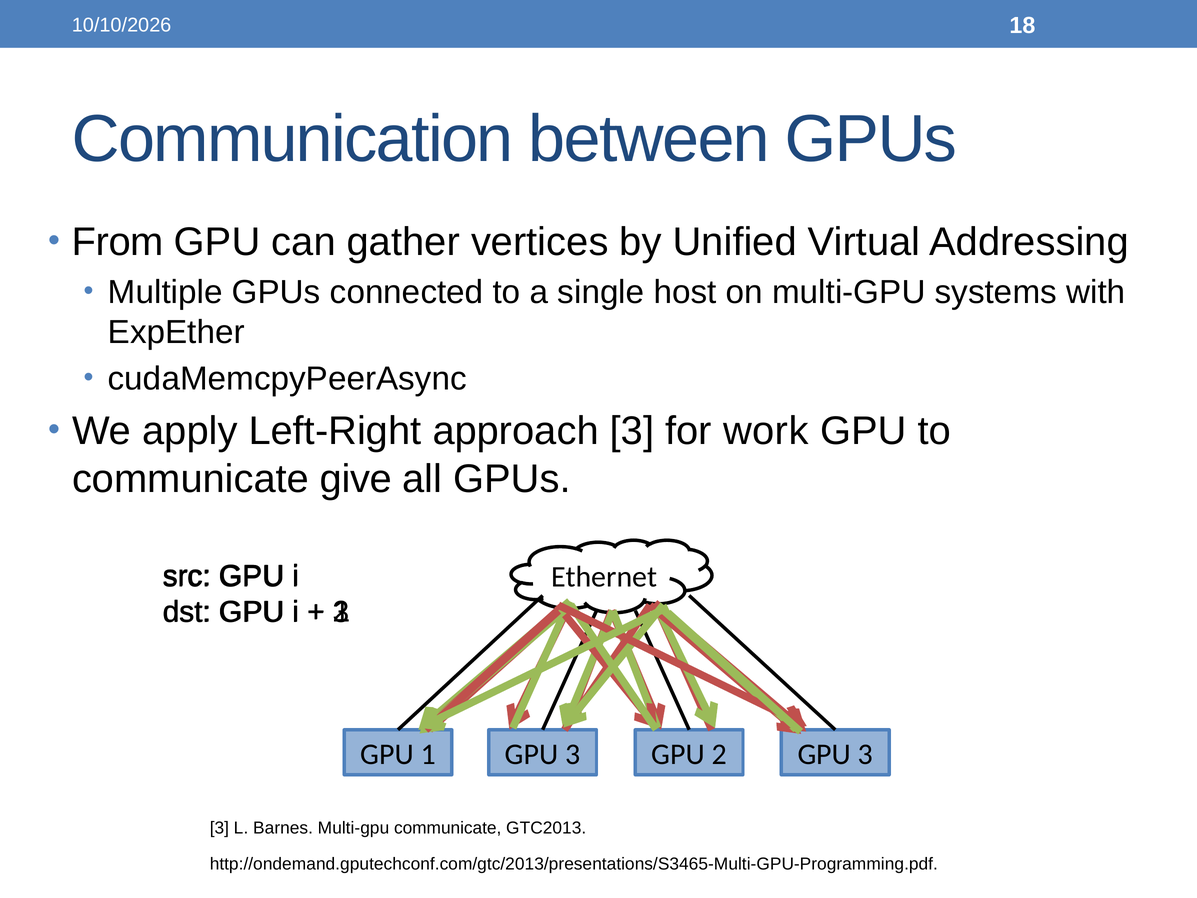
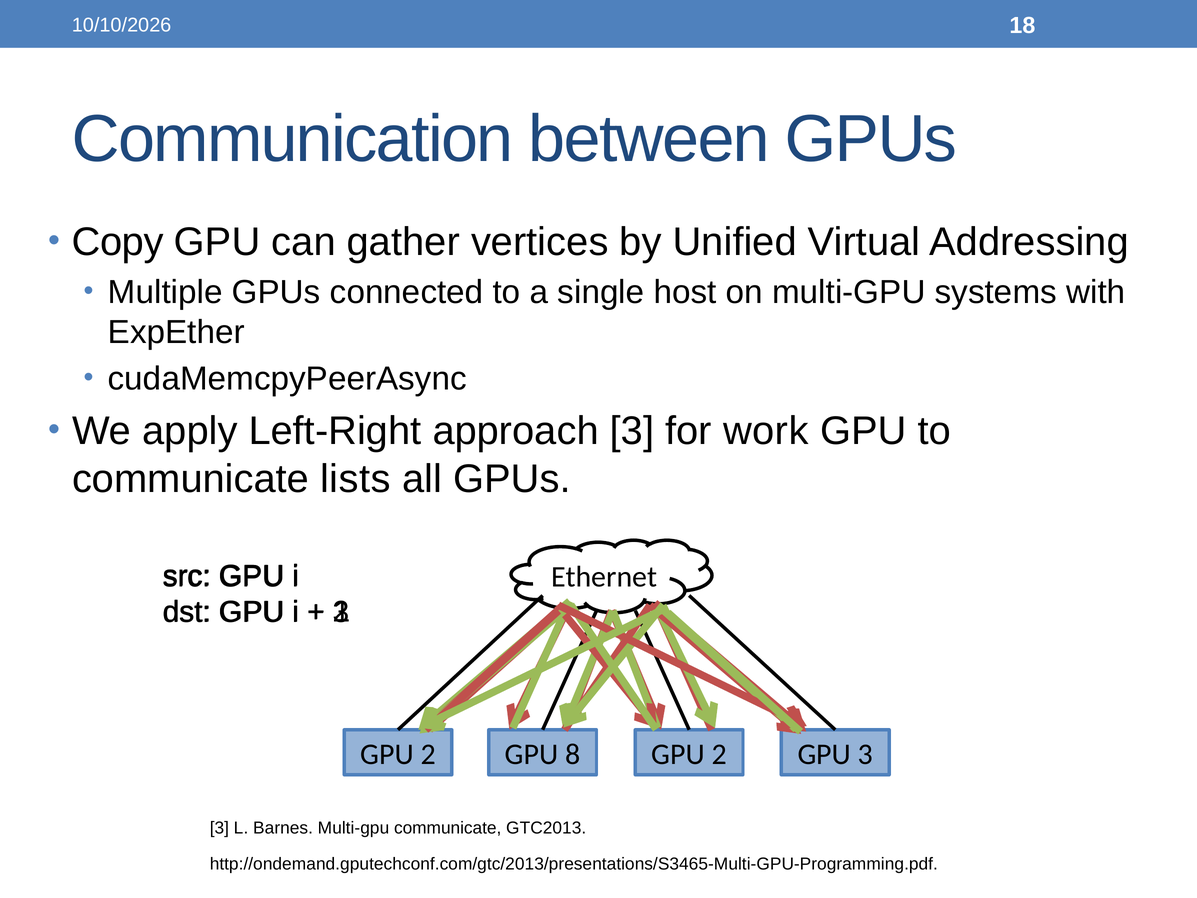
From: From -> Copy
give: give -> lists
1 at (428, 754): 1 -> 2
3 at (573, 754): 3 -> 8
